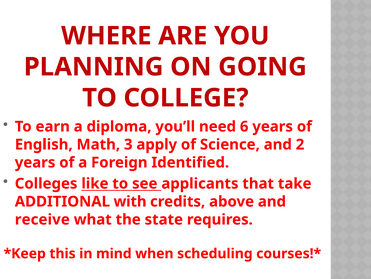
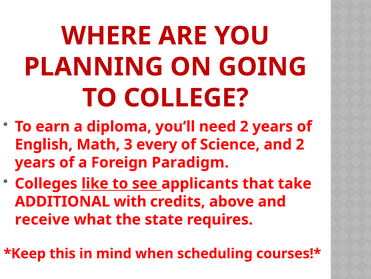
need 6: 6 -> 2
apply: apply -> every
Identified: Identified -> Paradigm
